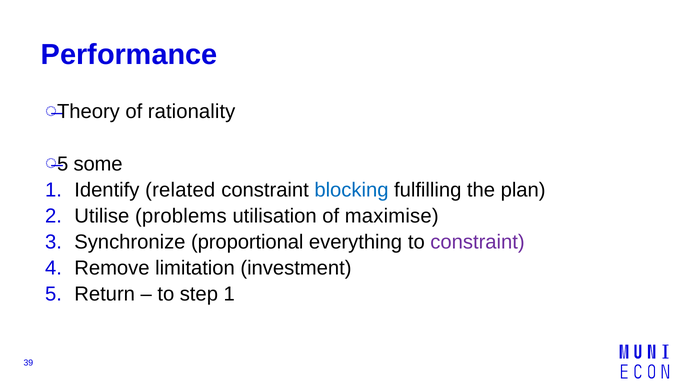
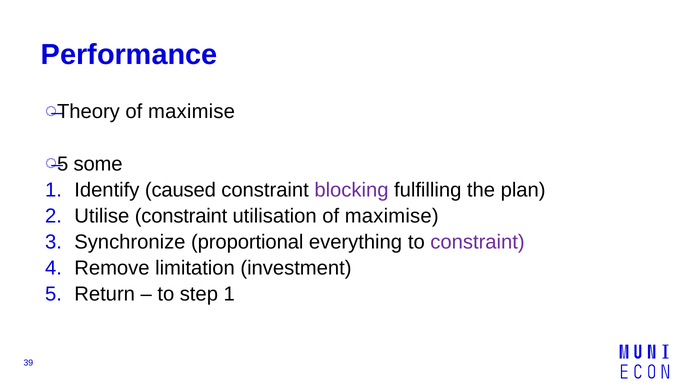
Theory of rationality: rationality -> maximise
related: related -> caused
blocking colour: blue -> purple
Utilise problems: problems -> constraint
